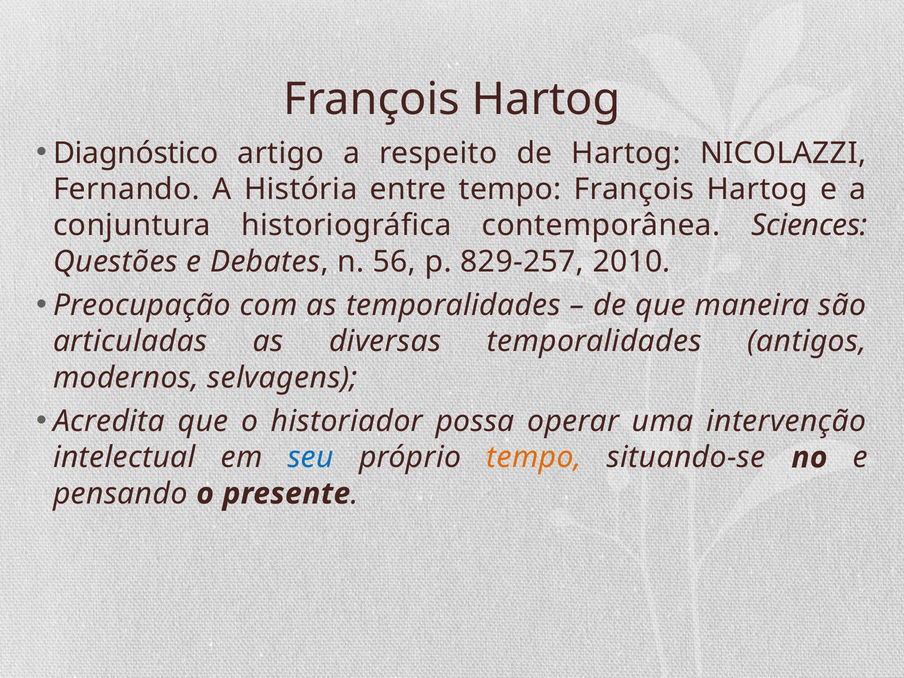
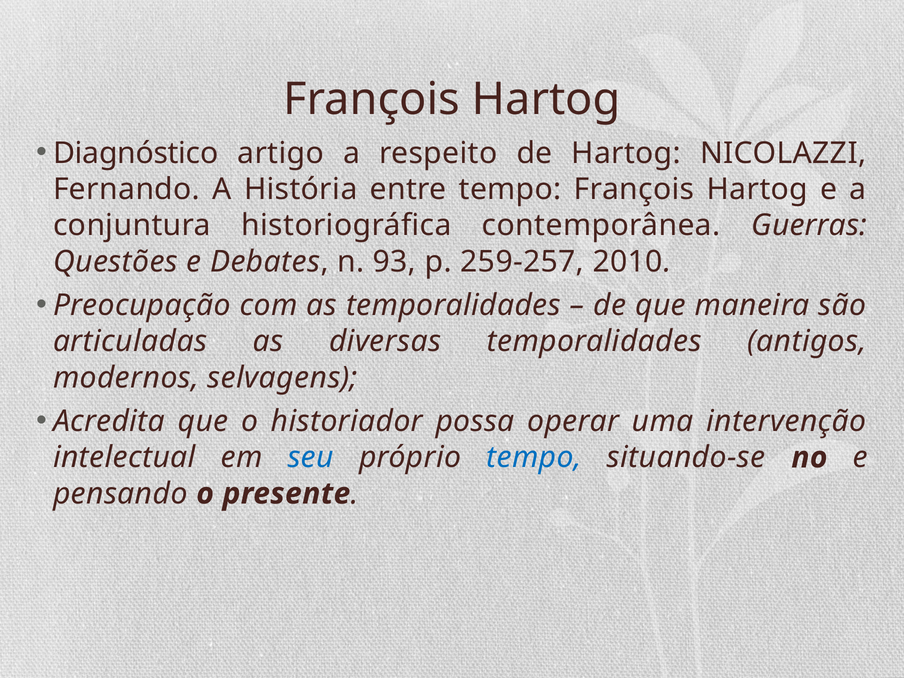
Sciences: Sciences -> Guerras
56: 56 -> 93
829-257: 829-257 -> 259-257
tempo at (534, 457) colour: orange -> blue
